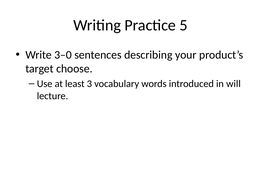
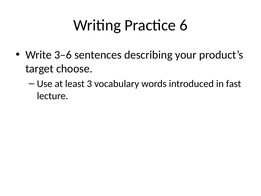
5: 5 -> 6
3–0: 3–0 -> 3–6
will: will -> fast
